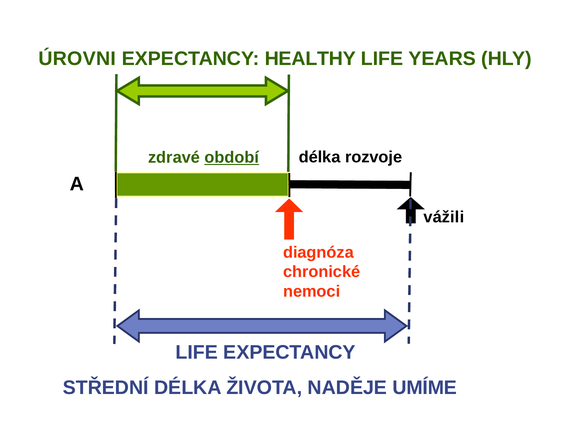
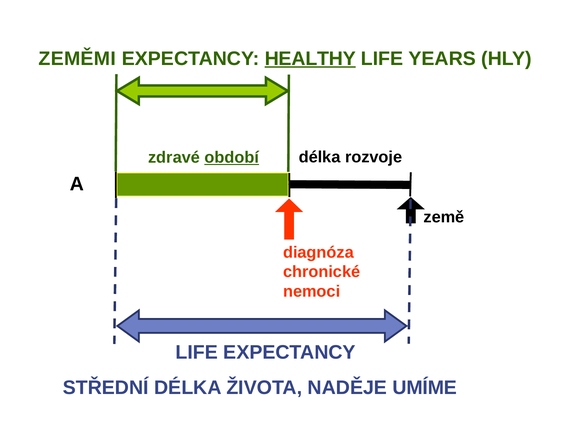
ÚROVNI: ÚROVNI -> ZEMĚMI
HEALTHY underline: none -> present
vážili: vážili -> země
